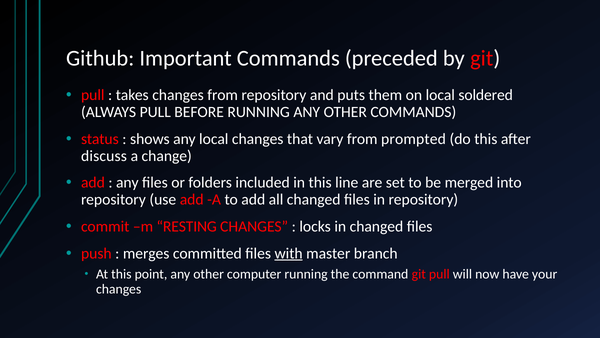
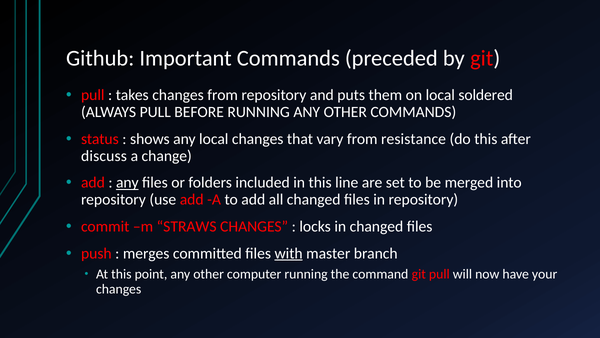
prompted: prompted -> resistance
any at (127, 183) underline: none -> present
RESTING: RESTING -> STRAWS
